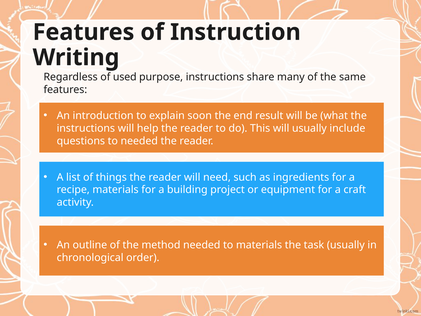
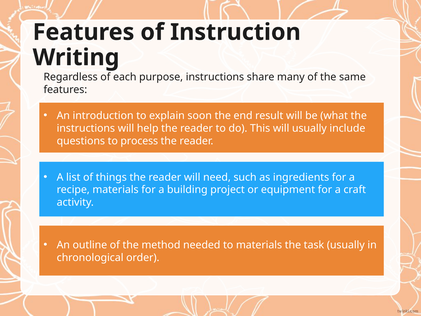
used: used -> each
to needed: needed -> process
